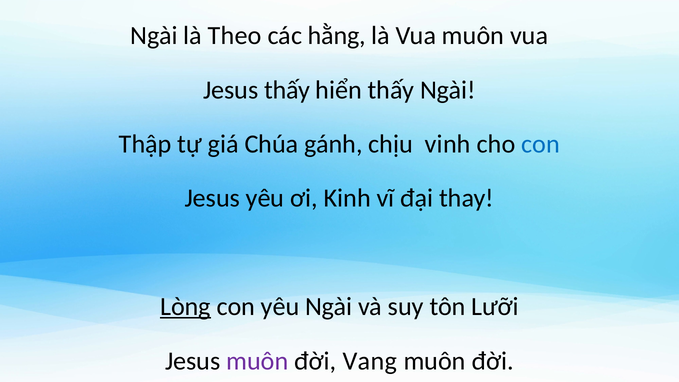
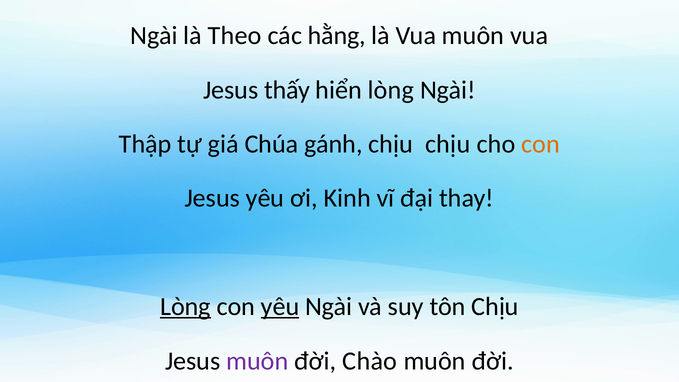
hiển thấy: thấy -> lòng
chịu vinh: vinh -> chịu
con at (541, 144) colour: blue -> orange
yêu at (280, 307) underline: none -> present
tôn Lưỡi: Lưỡi -> Chịu
Vang: Vang -> Chào
